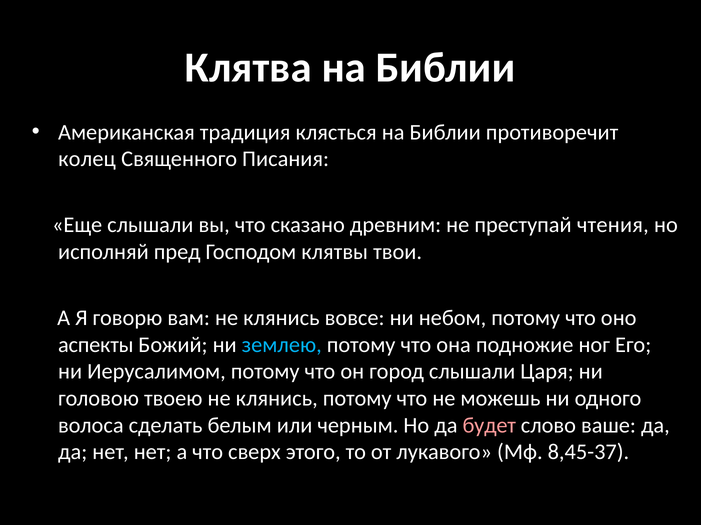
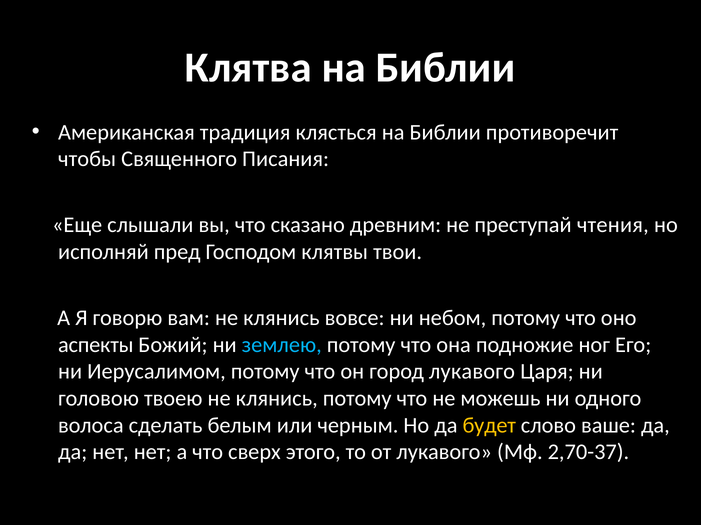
колец: колец -> чтобы
город слышали: слышали -> лукавого
будет colour: pink -> yellow
8,45-37: 8,45-37 -> 2,70-37
